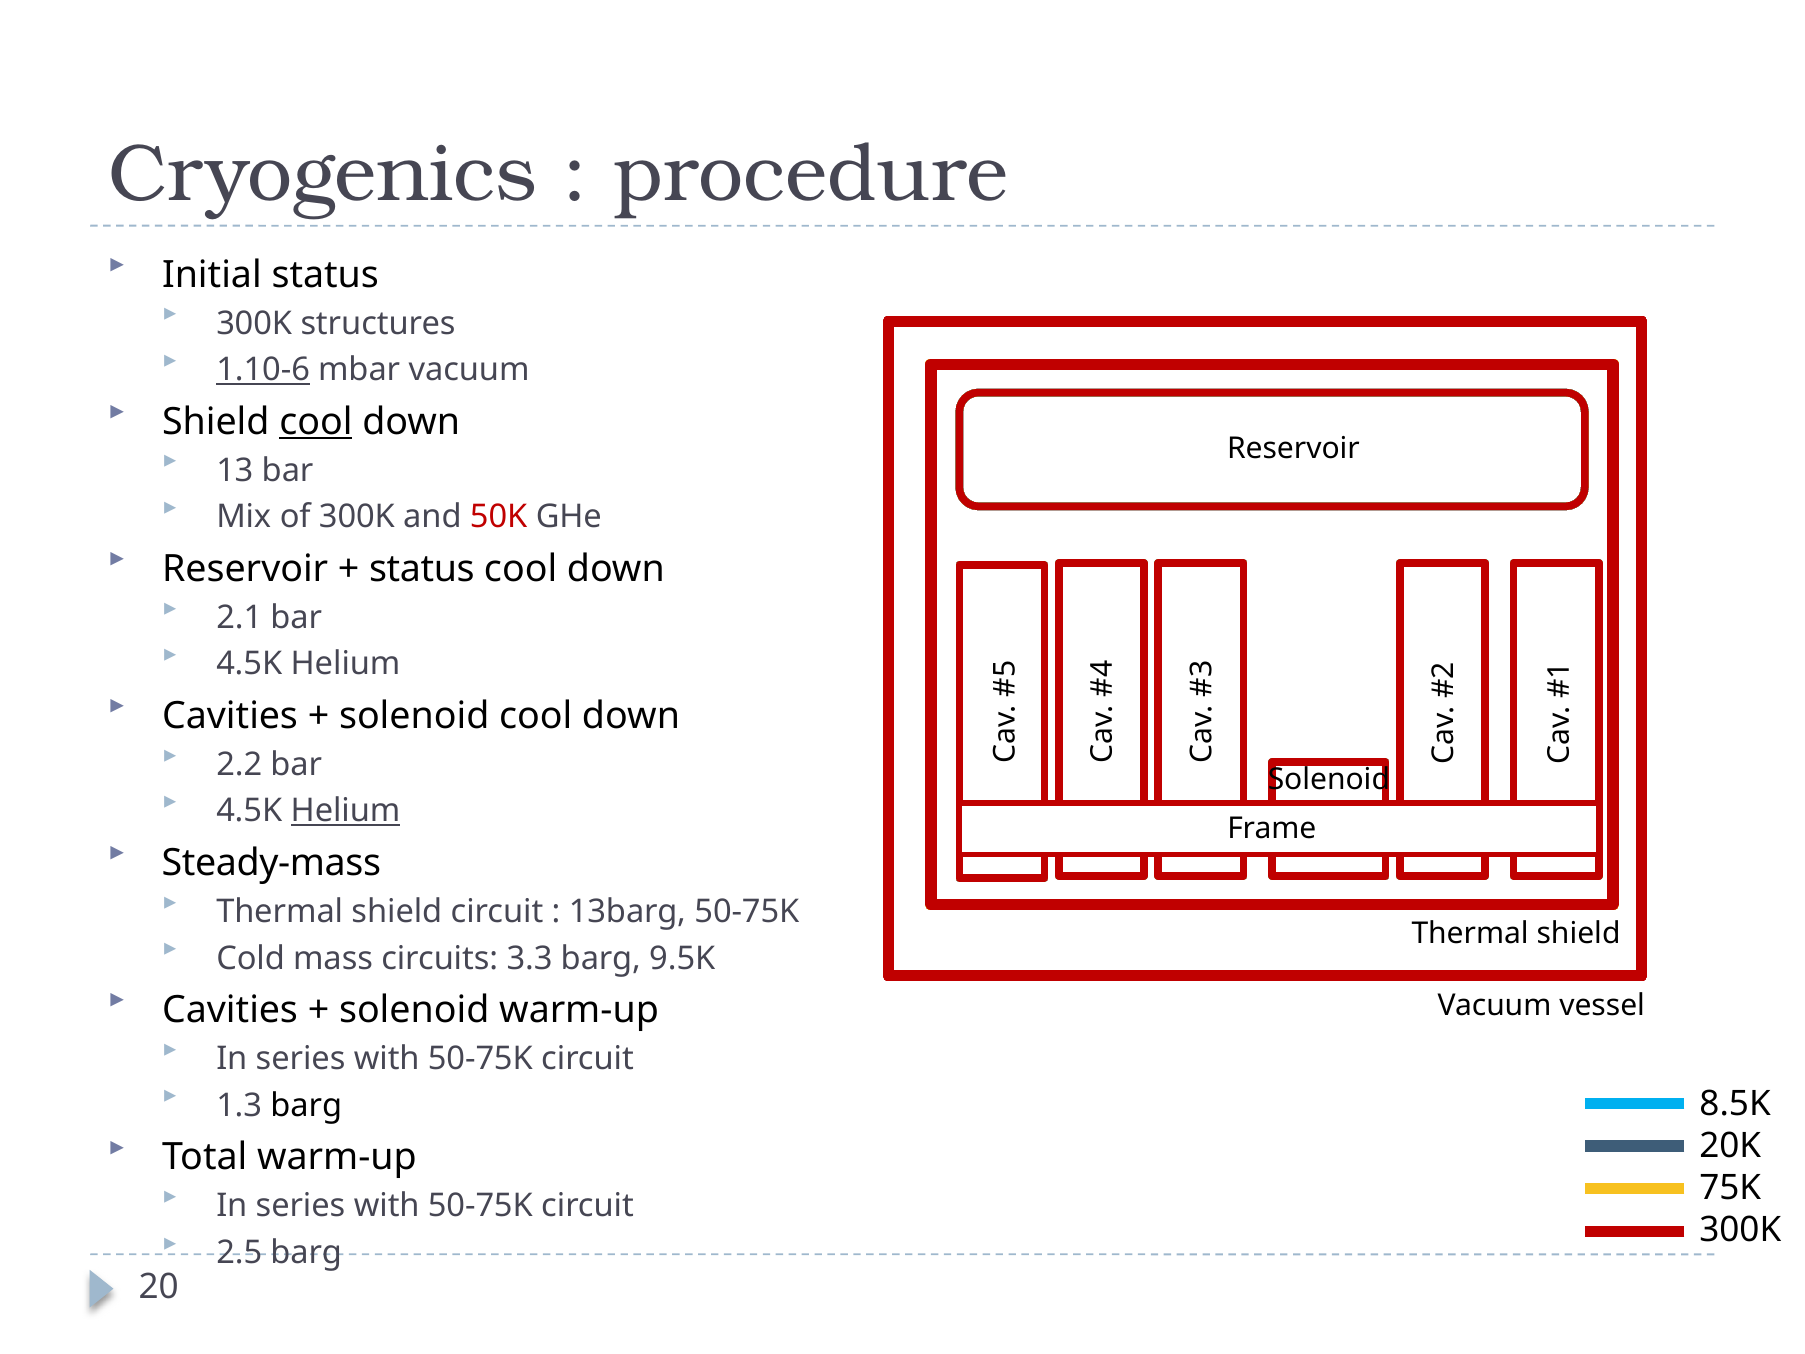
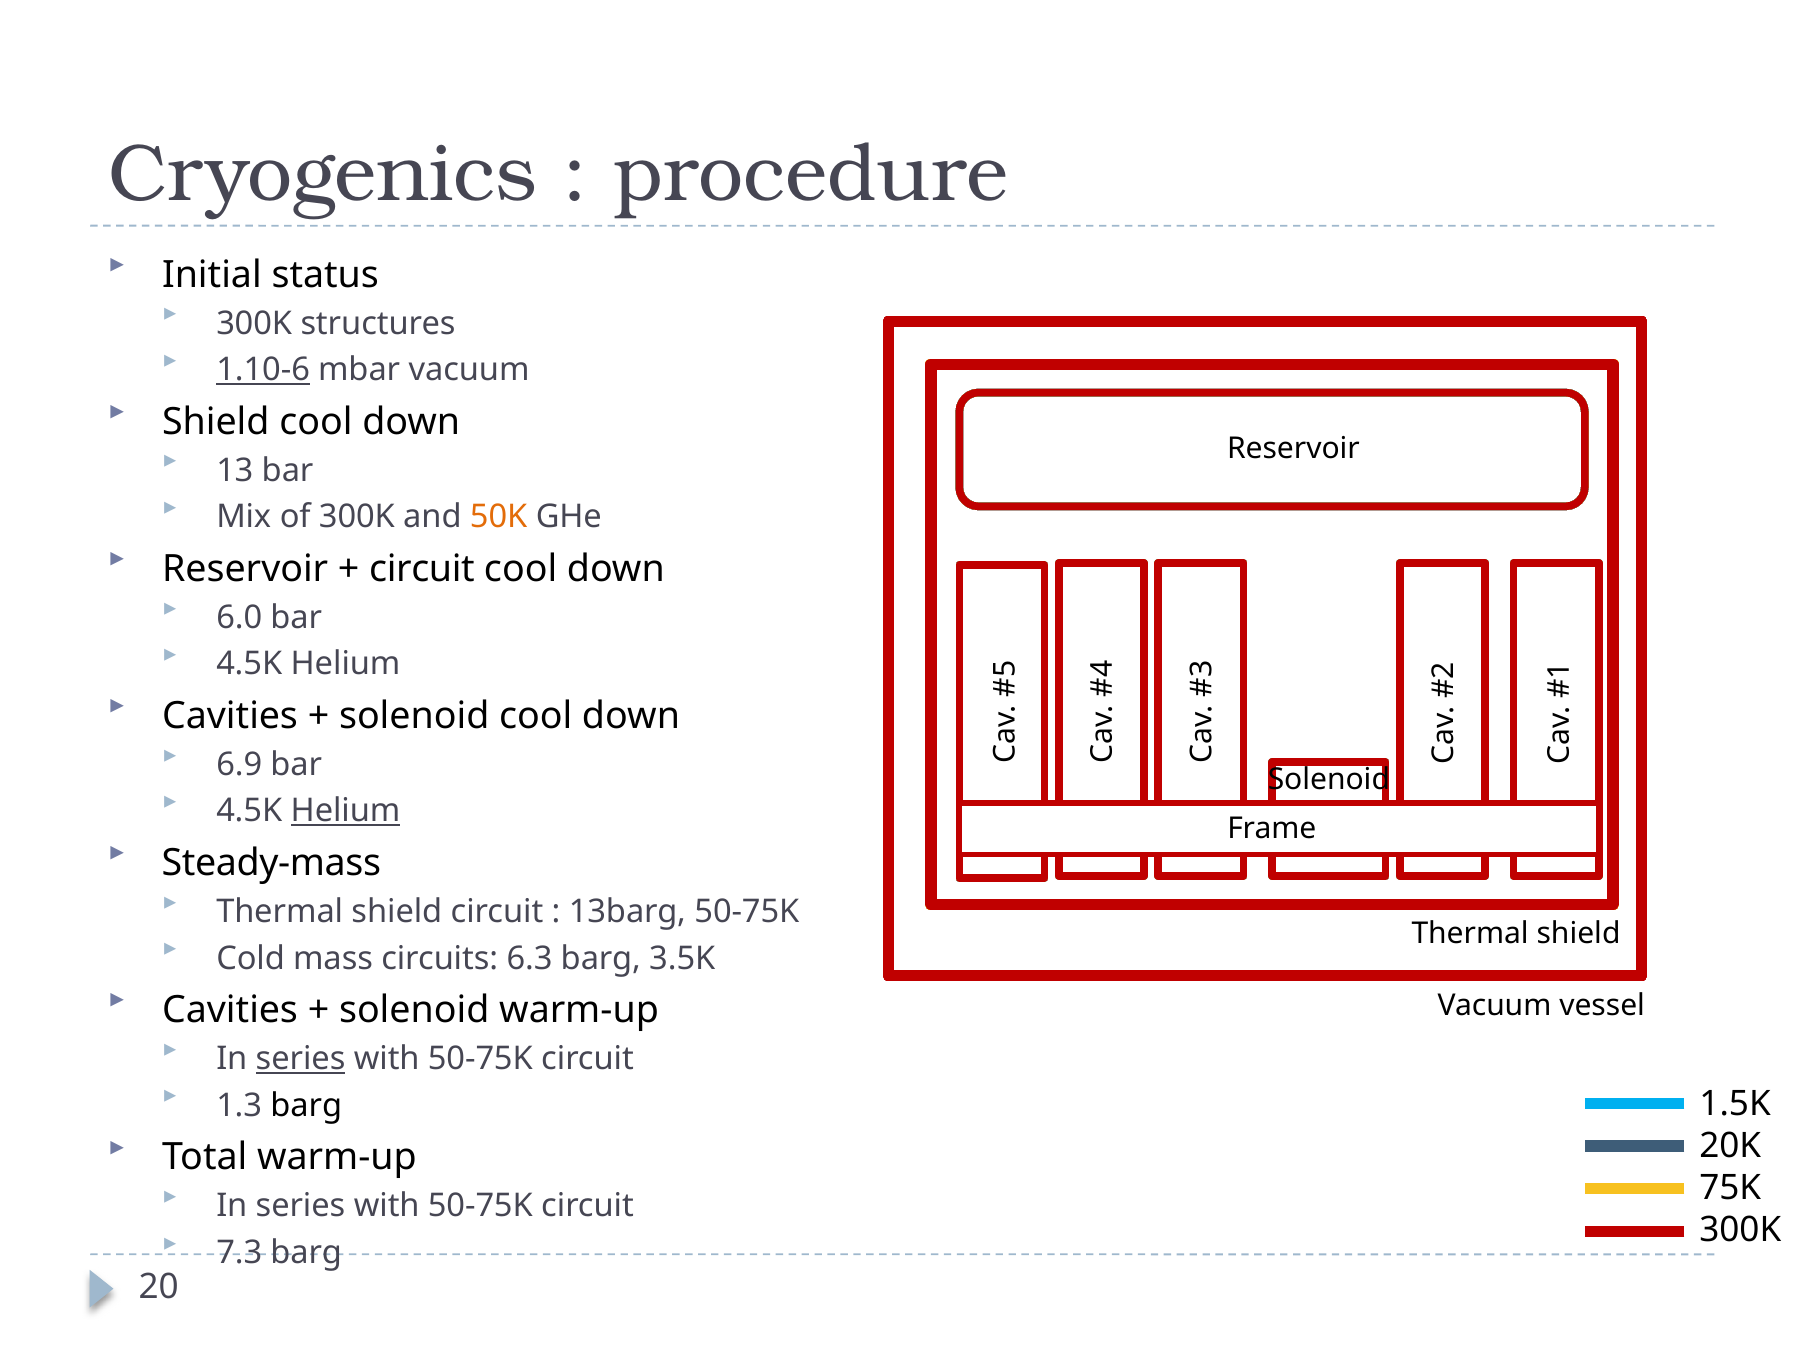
cool at (316, 422) underline: present -> none
50K colour: red -> orange
status at (422, 569): status -> circuit
2.1: 2.1 -> 6.0
2.2: 2.2 -> 6.9
3.3: 3.3 -> 6.3
9.5K: 9.5K -> 3.5K
series at (301, 1059) underline: none -> present
8.5K: 8.5K -> 1.5K
2.5: 2.5 -> 7.3
